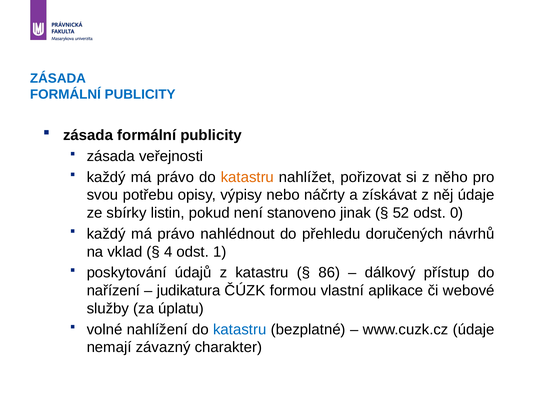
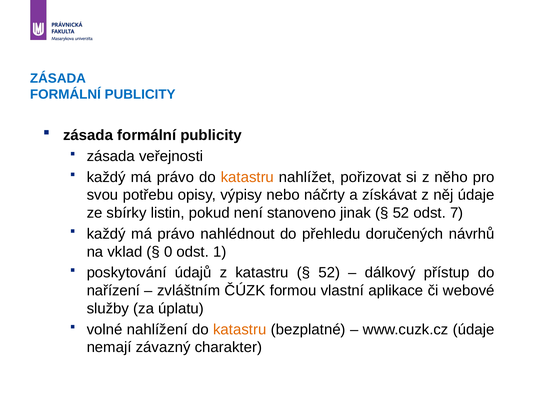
0: 0 -> 7
4: 4 -> 0
86 at (329, 273): 86 -> 52
judikatura: judikatura -> zvláštním
katastru at (240, 330) colour: blue -> orange
